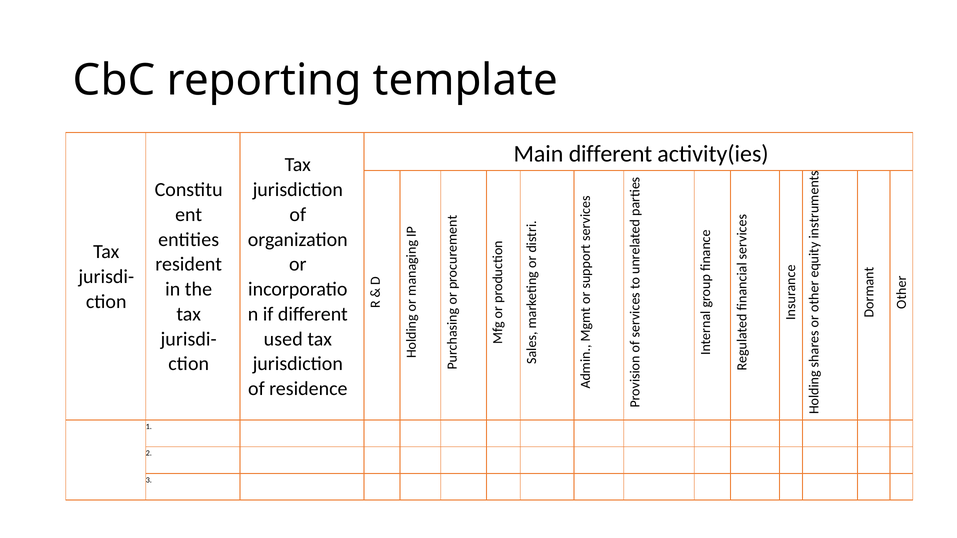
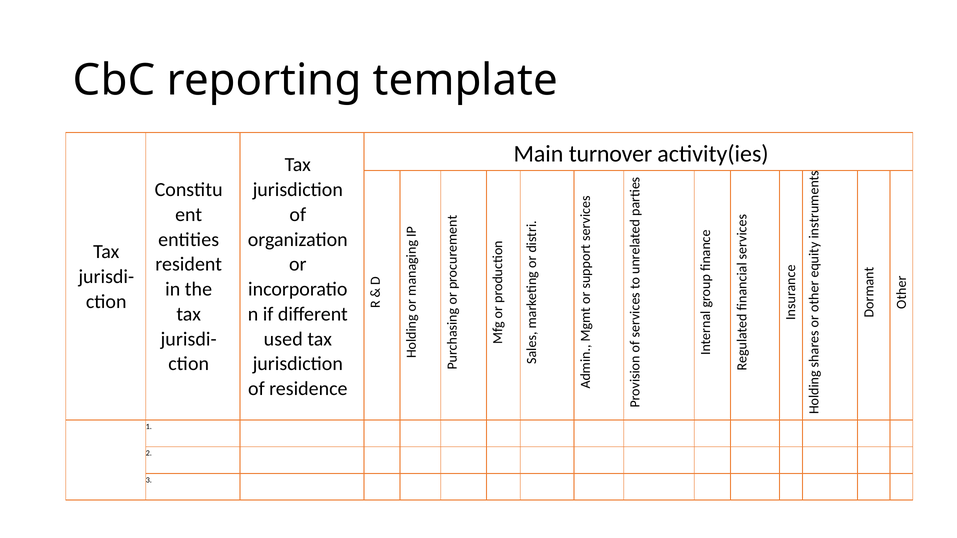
Main different: different -> turnover
